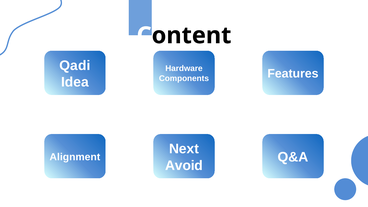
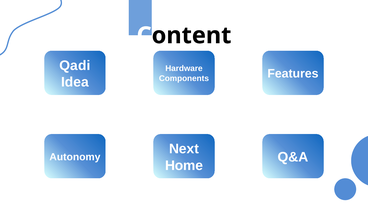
Alignment: Alignment -> Autonomy
Avoid: Avoid -> Home
